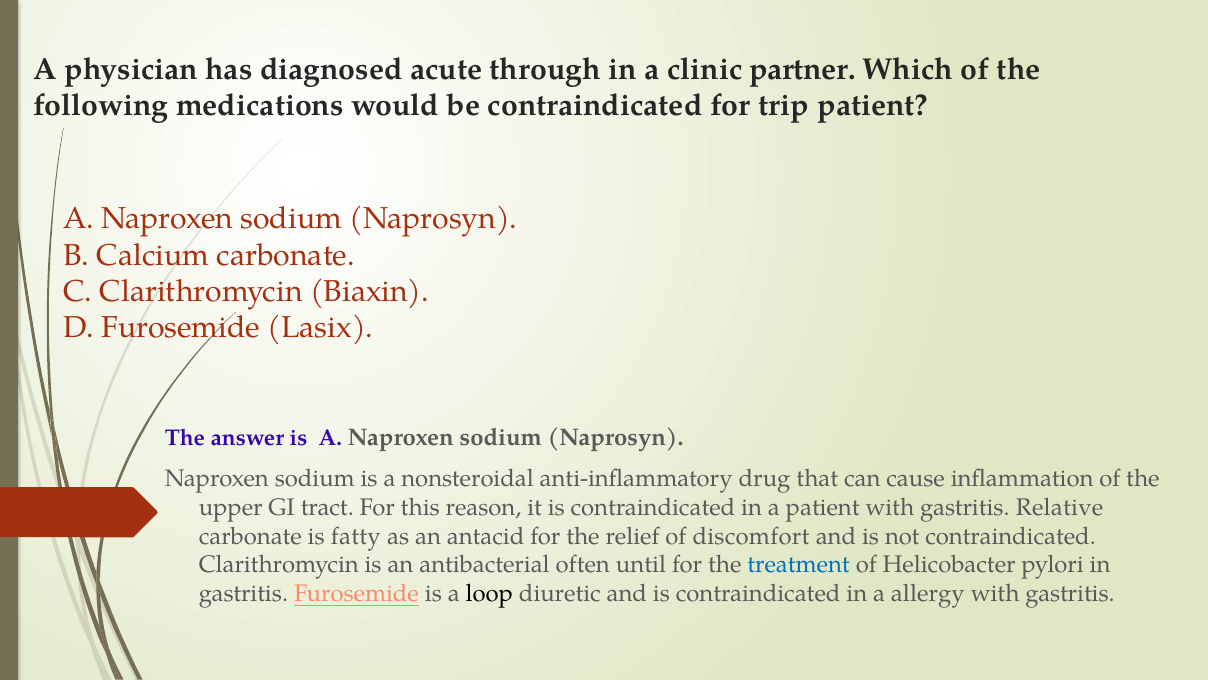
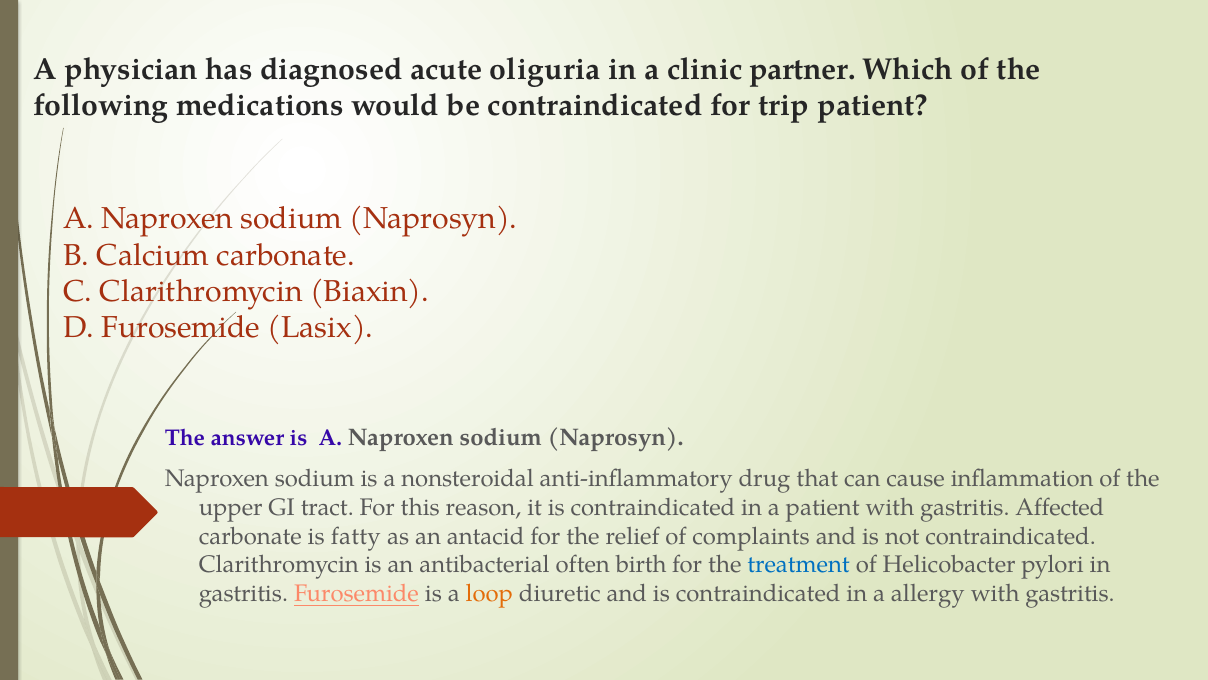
through: through -> oliguria
Relative: Relative -> Affected
discomfort: discomfort -> complaints
until: until -> birth
loop colour: black -> orange
